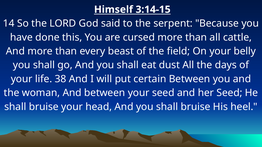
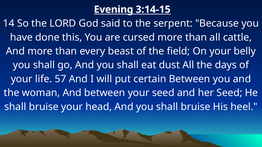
Himself: Himself -> Evening
38: 38 -> 57
